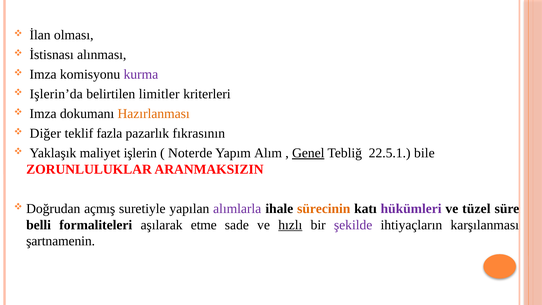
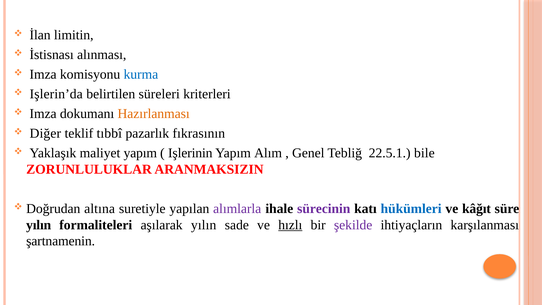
olması: olması -> limitin
kurma colour: purple -> blue
limitler: limitler -> süreleri
fazla: fazla -> tıbbî
maliyet işlerin: işlerin -> yapım
Noterde: Noterde -> Işlerinin
Genel underline: present -> none
açmış: açmış -> altına
sürecinin colour: orange -> purple
hükümleri colour: purple -> blue
tüzel: tüzel -> kâğıt
belli at (39, 225): belli -> yılın
aşılarak etme: etme -> yılın
